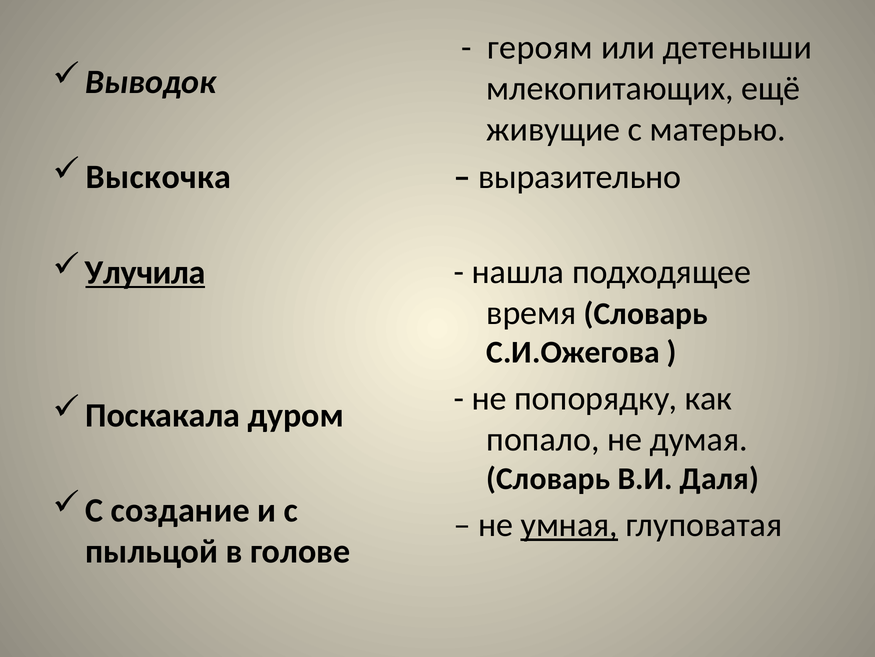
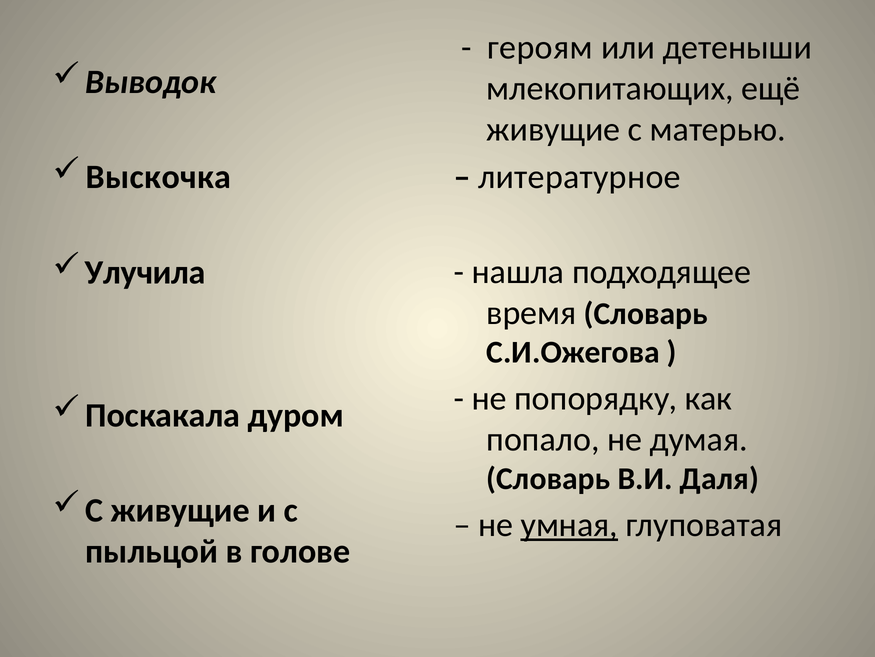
выразительно: выразительно -> литературное
Улучила underline: present -> none
С создание: создание -> живущие
